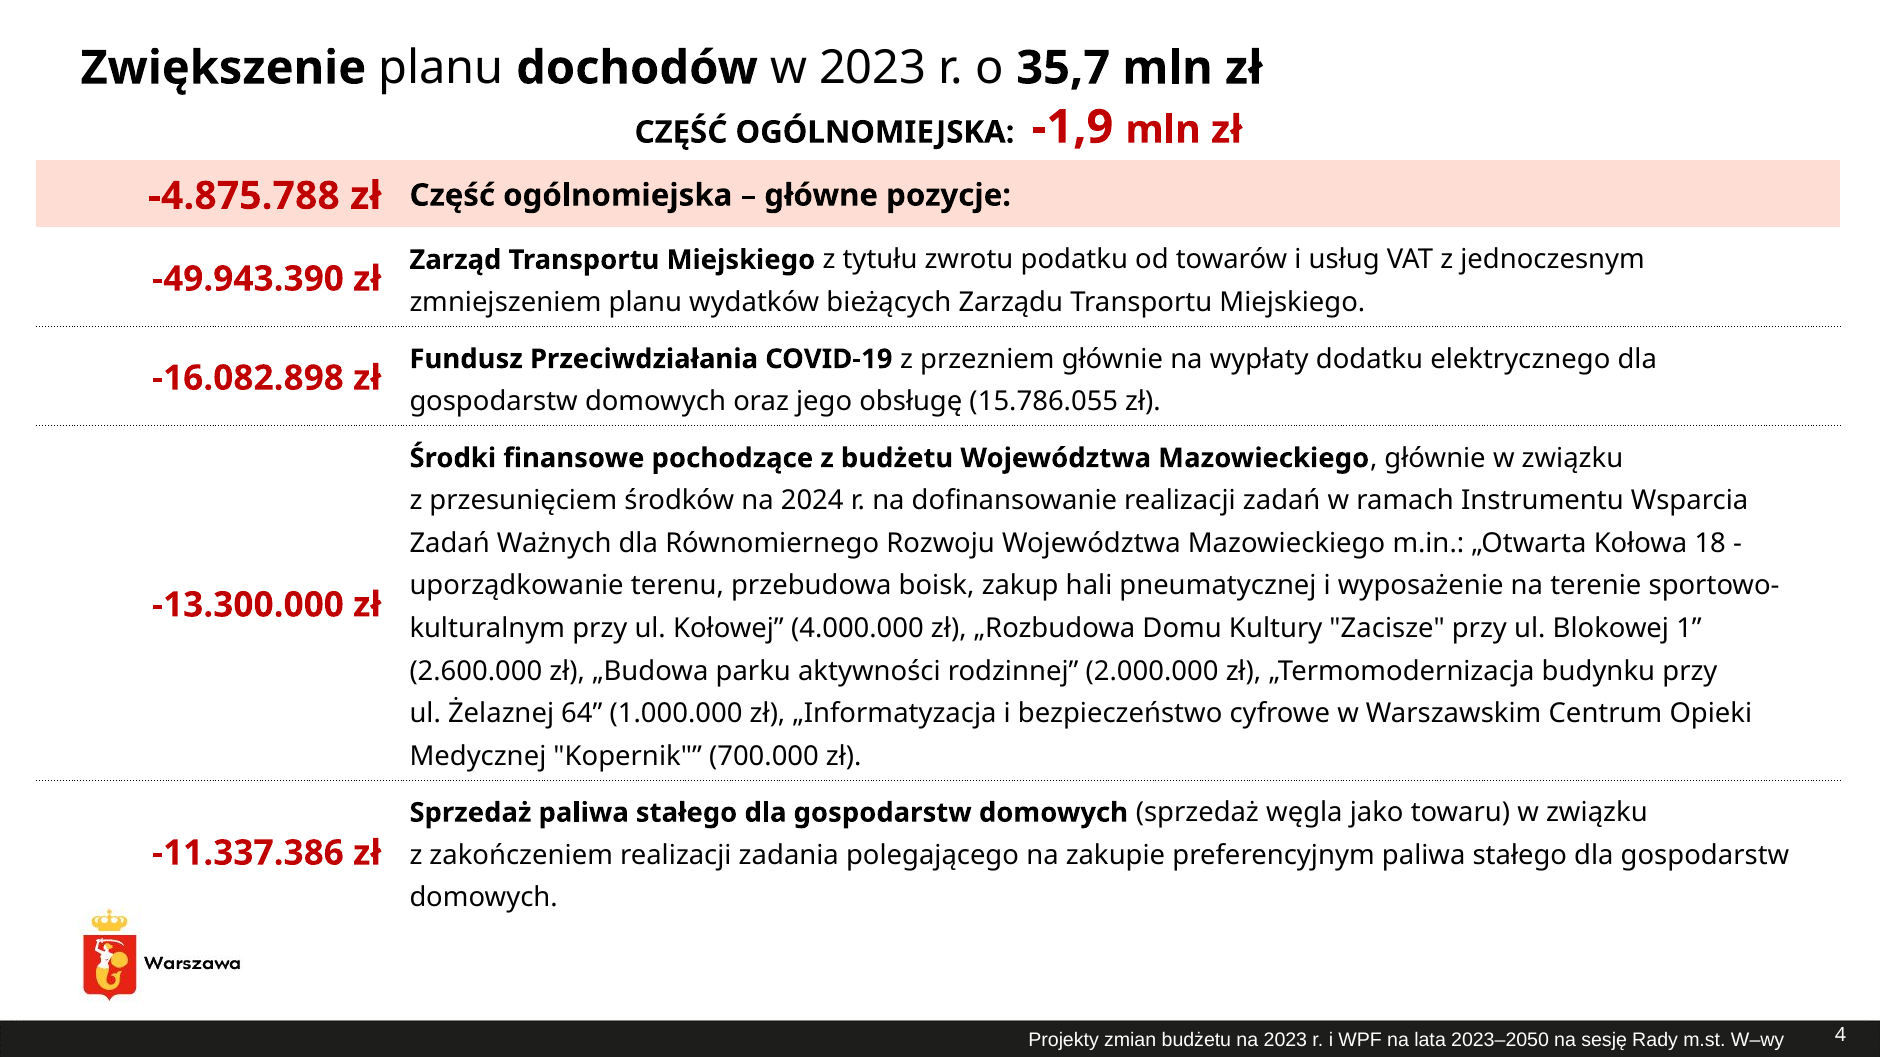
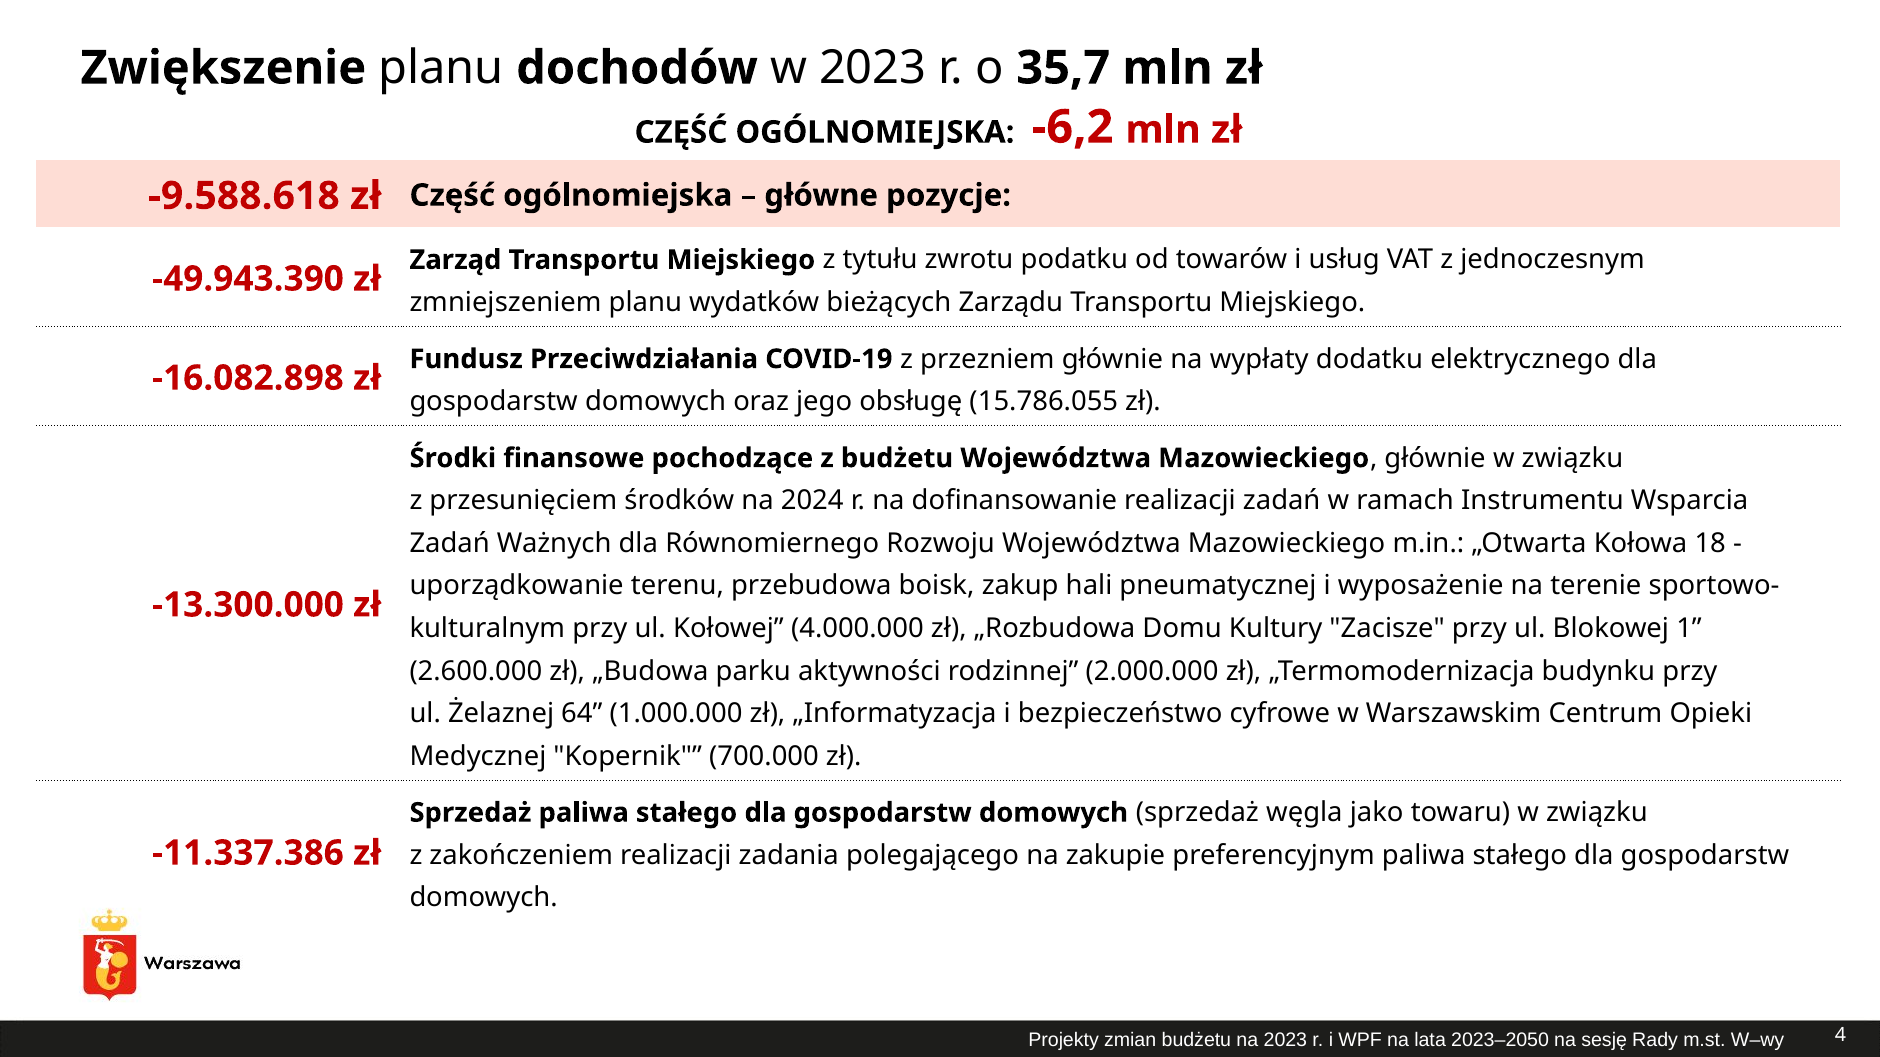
-1,9: -1,9 -> -6,2
-4.875.788: -4.875.788 -> -9.588.618
